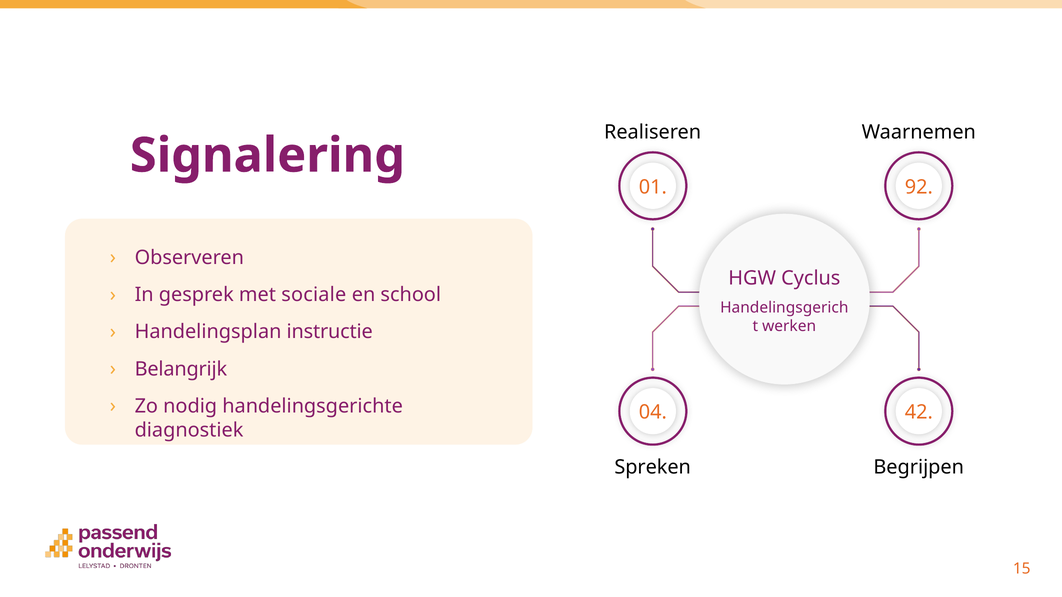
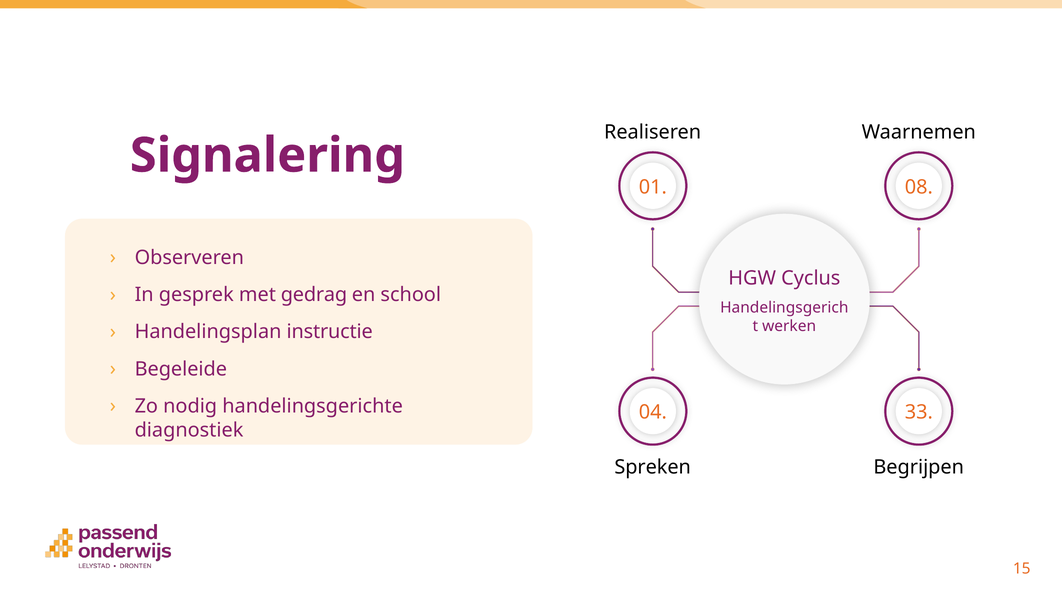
92: 92 -> 08
sociale: sociale -> gedrag
Belangrijk: Belangrijk -> Begeleide
42: 42 -> 33
